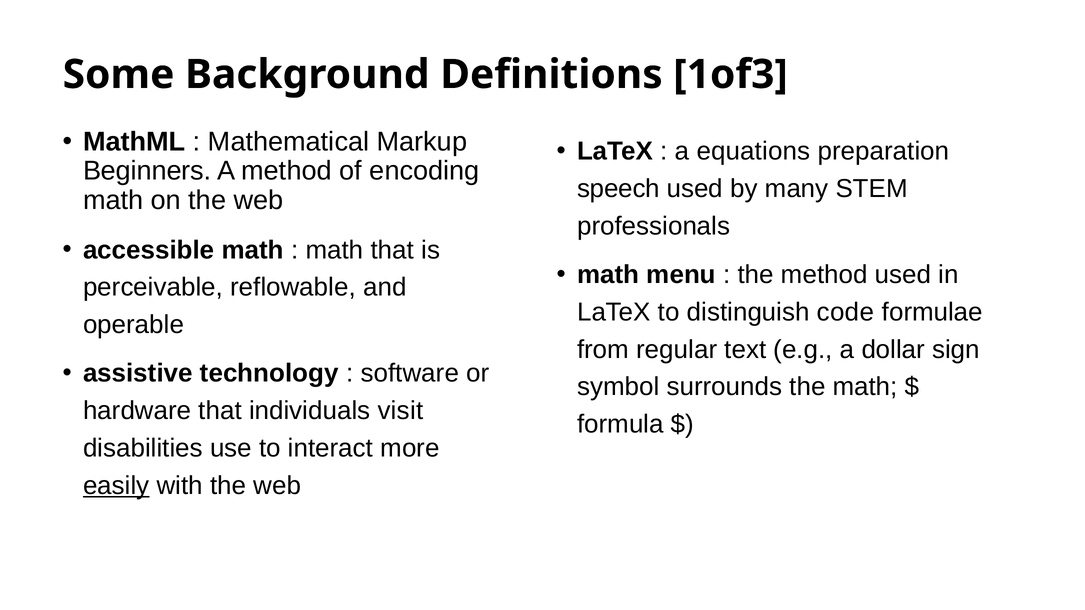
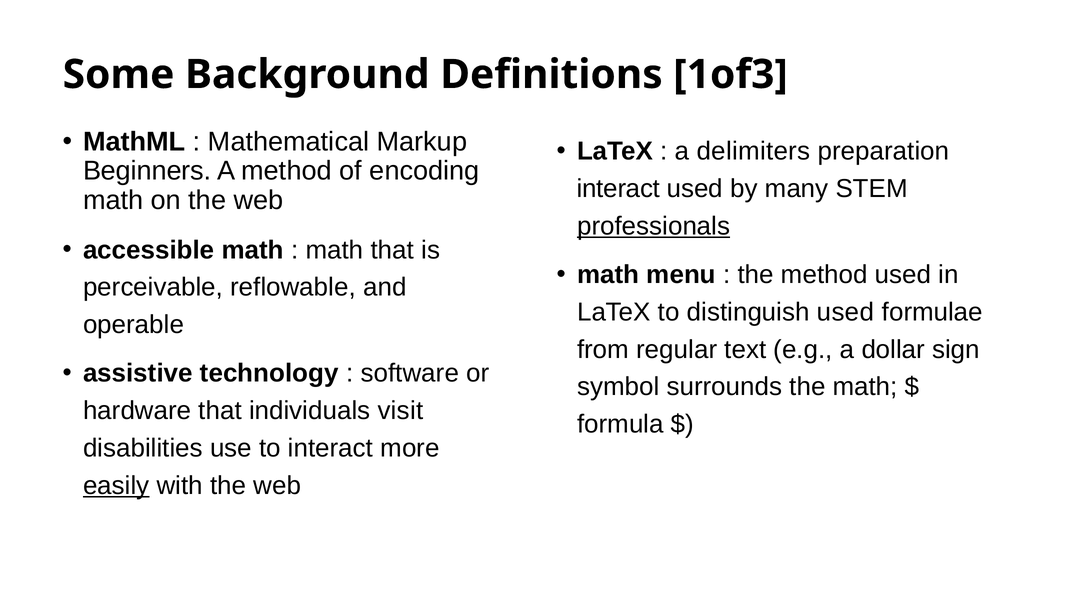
equations: equations -> delimiters
speech at (618, 189): speech -> interact
professionals underline: none -> present
distinguish code: code -> used
